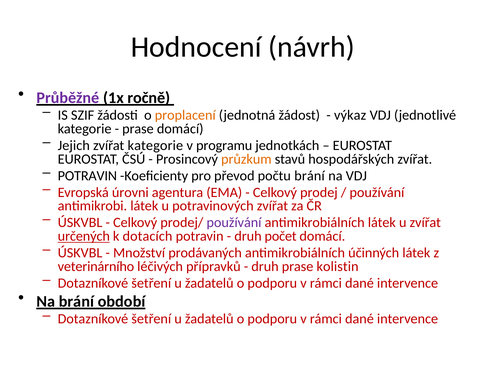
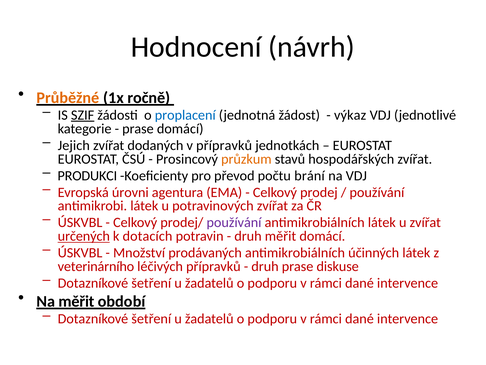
Průběžné colour: purple -> orange
SZIF underline: none -> present
proplacení colour: orange -> blue
zvířat kategorie: kategorie -> dodaných
v programu: programu -> přípravků
POTRAVIN at (87, 175): POTRAVIN -> PRODUKCI
druh počet: počet -> měřit
kolistin: kolistin -> diskuse
Na brání: brání -> měřit
